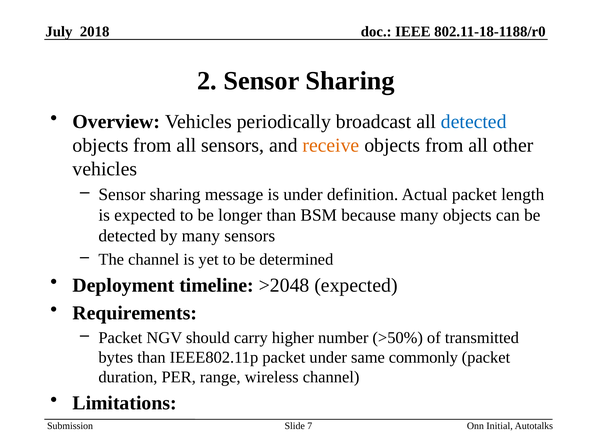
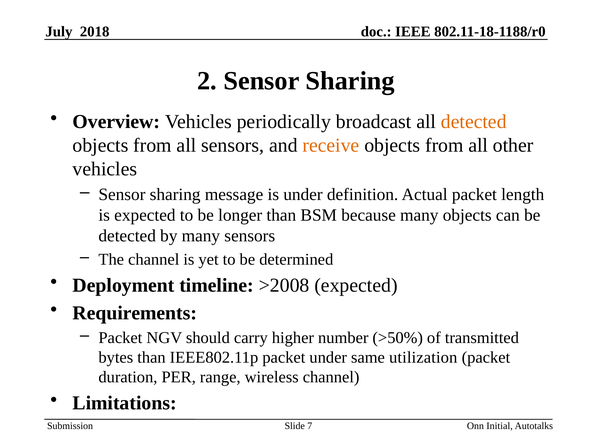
detected at (474, 122) colour: blue -> orange
>2048: >2048 -> >2008
commonly: commonly -> utilization
